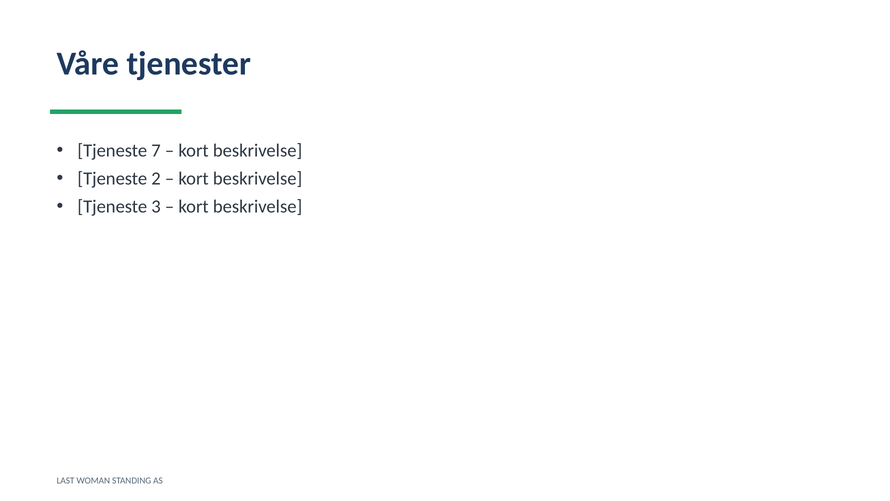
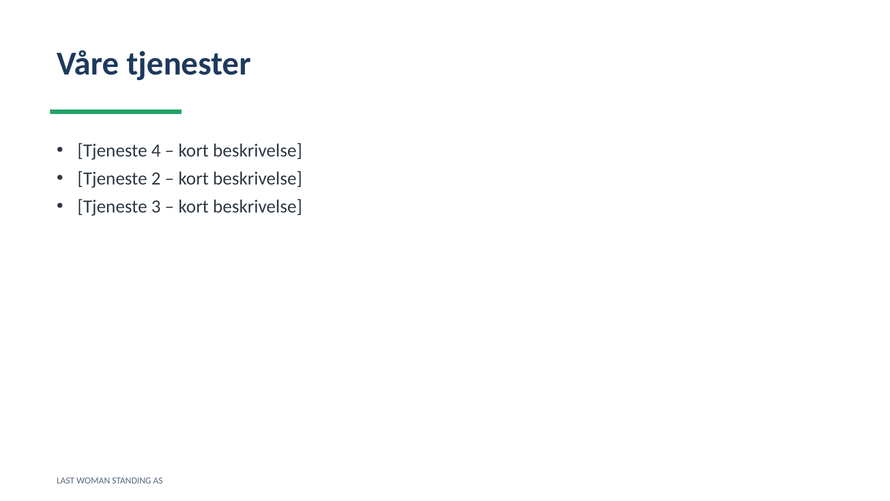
7: 7 -> 4
